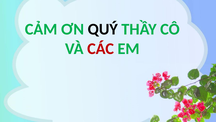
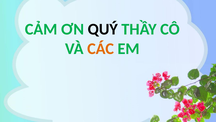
CÁC colour: red -> orange
